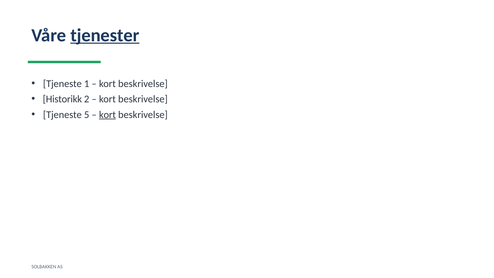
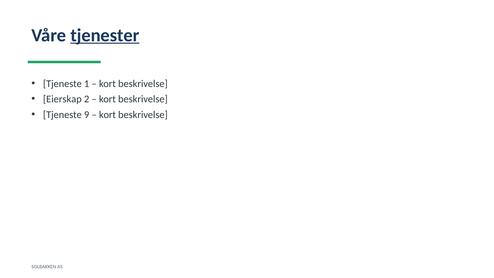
Historikk: Historikk -> Eierskap
5: 5 -> 9
kort at (107, 115) underline: present -> none
